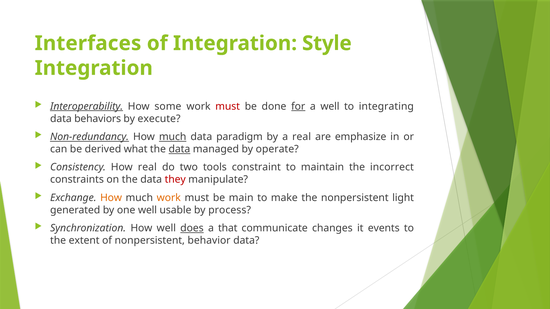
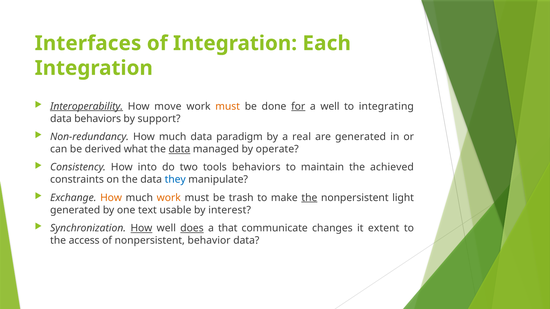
Style: Style -> Each
some: some -> move
must at (228, 106) colour: red -> orange
execute: execute -> support
Non-redundancy underline: present -> none
much at (173, 137) underline: present -> none
are emphasize: emphasize -> generated
How real: real -> into
tools constraint: constraint -> behaviors
incorrect: incorrect -> achieved
they colour: red -> blue
main: main -> trash
the at (309, 198) underline: none -> present
one well: well -> text
process: process -> interest
How at (141, 228) underline: none -> present
events: events -> extent
extent: extent -> access
